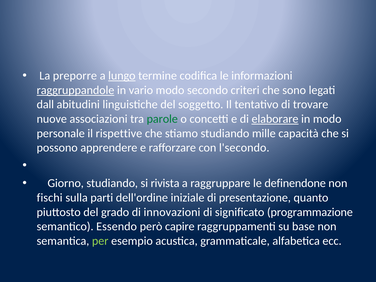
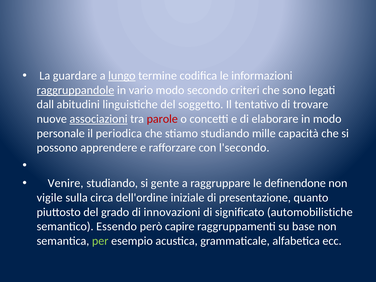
preporre: preporre -> guardare
associazioni underline: none -> present
parole colour: green -> red
elaborare underline: present -> none
rispettive: rispettive -> periodica
Giorno: Giorno -> Venire
rivista: rivista -> gente
fischi: fischi -> vigile
parti: parti -> circa
programmazione: programmazione -> automobilistiche
